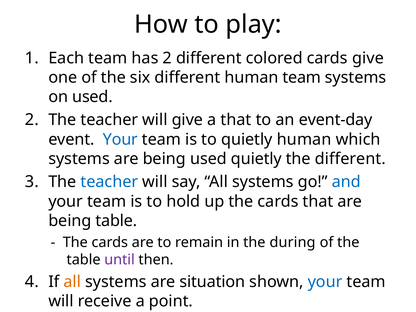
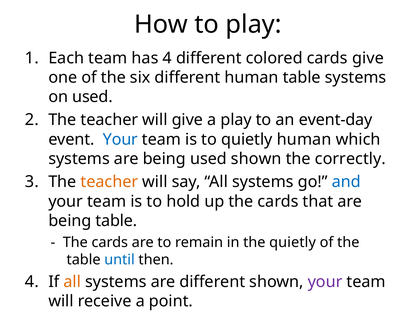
has 2: 2 -> 4
human team: team -> table
a that: that -> play
used quietly: quietly -> shown
the different: different -> correctly
teacher at (109, 182) colour: blue -> orange
the during: during -> quietly
until colour: purple -> blue
are situation: situation -> different
your at (325, 282) colour: blue -> purple
